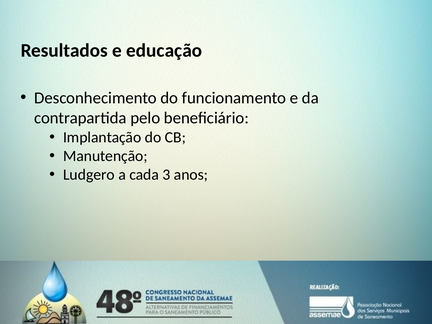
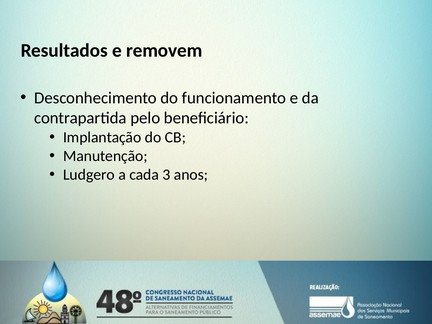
educação: educação -> removem
